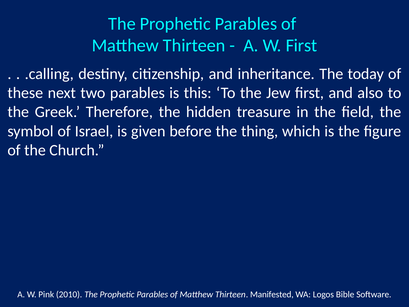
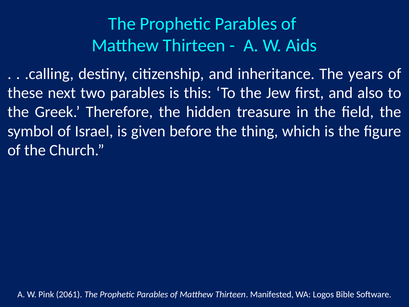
W First: First -> Aids
today: today -> years
2010: 2010 -> 2061
